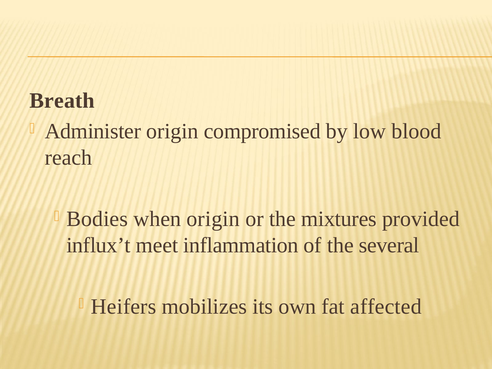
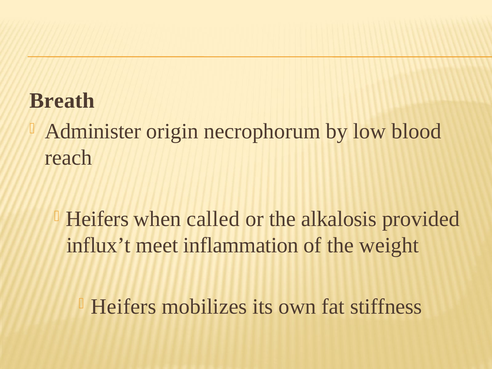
compromised: compromised -> necrophorum
Bodies at (97, 219): Bodies -> Heifers
when origin: origin -> called
mixtures: mixtures -> alkalosis
several: several -> weight
affected: affected -> stiffness
